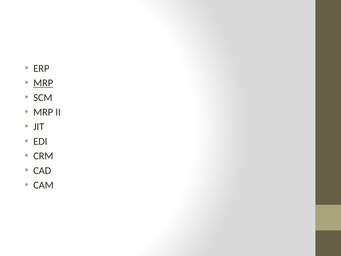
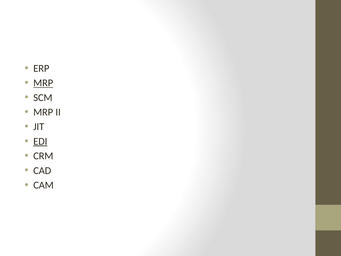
EDI underline: none -> present
